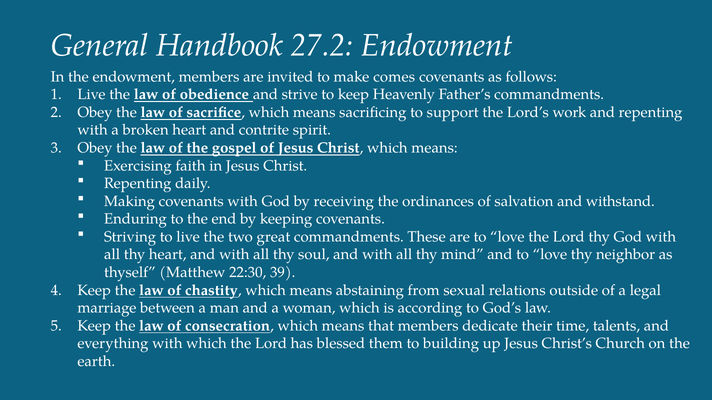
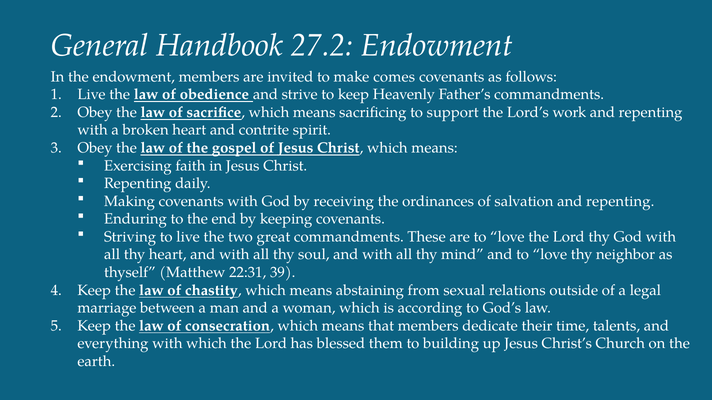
salvation and withstand: withstand -> repenting
22:30: 22:30 -> 22:31
